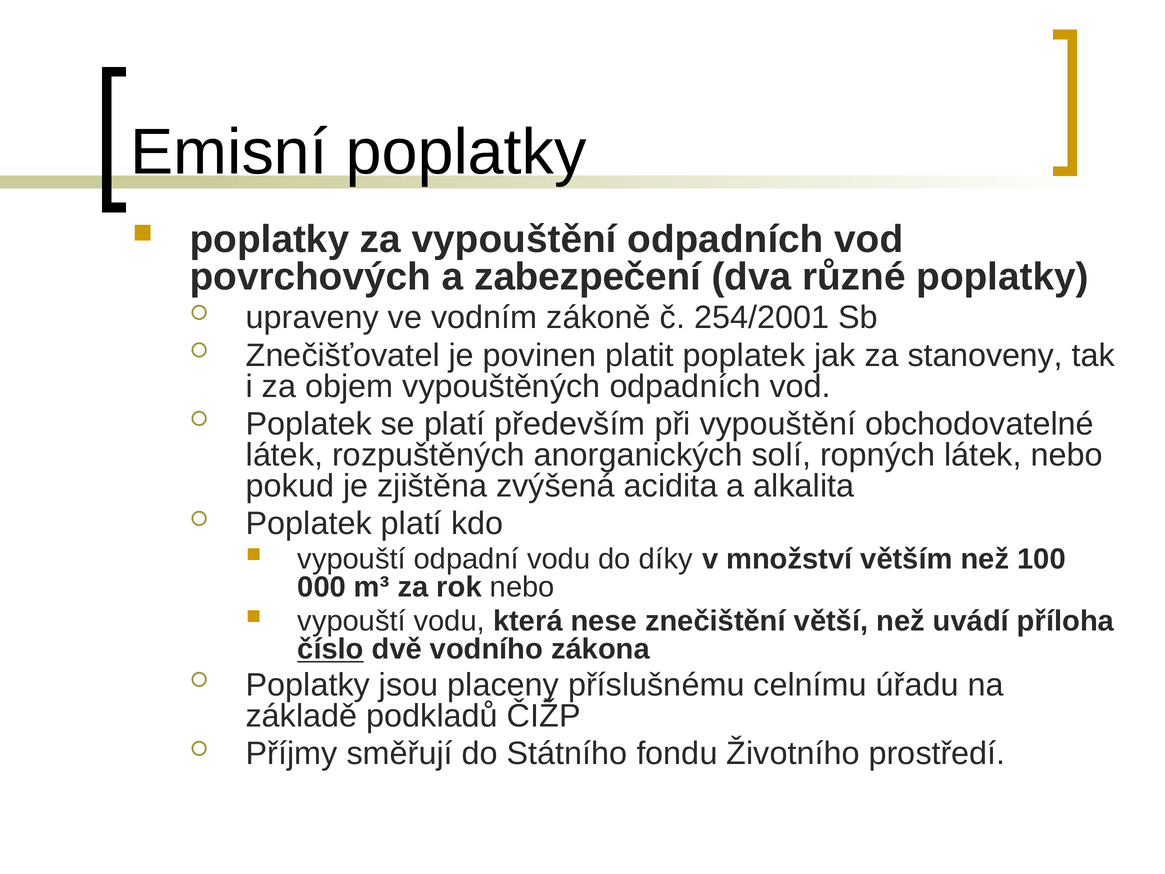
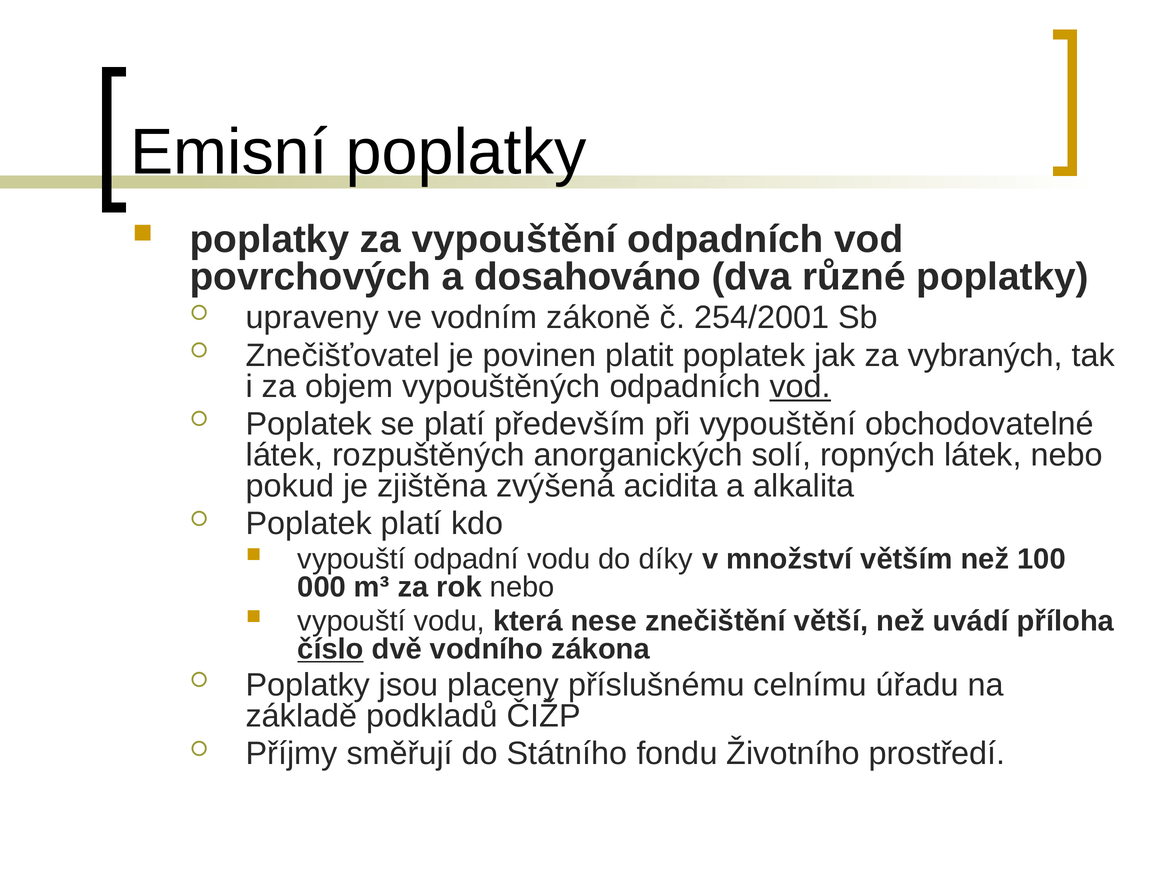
zabezpečení: zabezpečení -> dosahováno
stanoveny: stanoveny -> vybraných
vod at (800, 386) underline: none -> present
